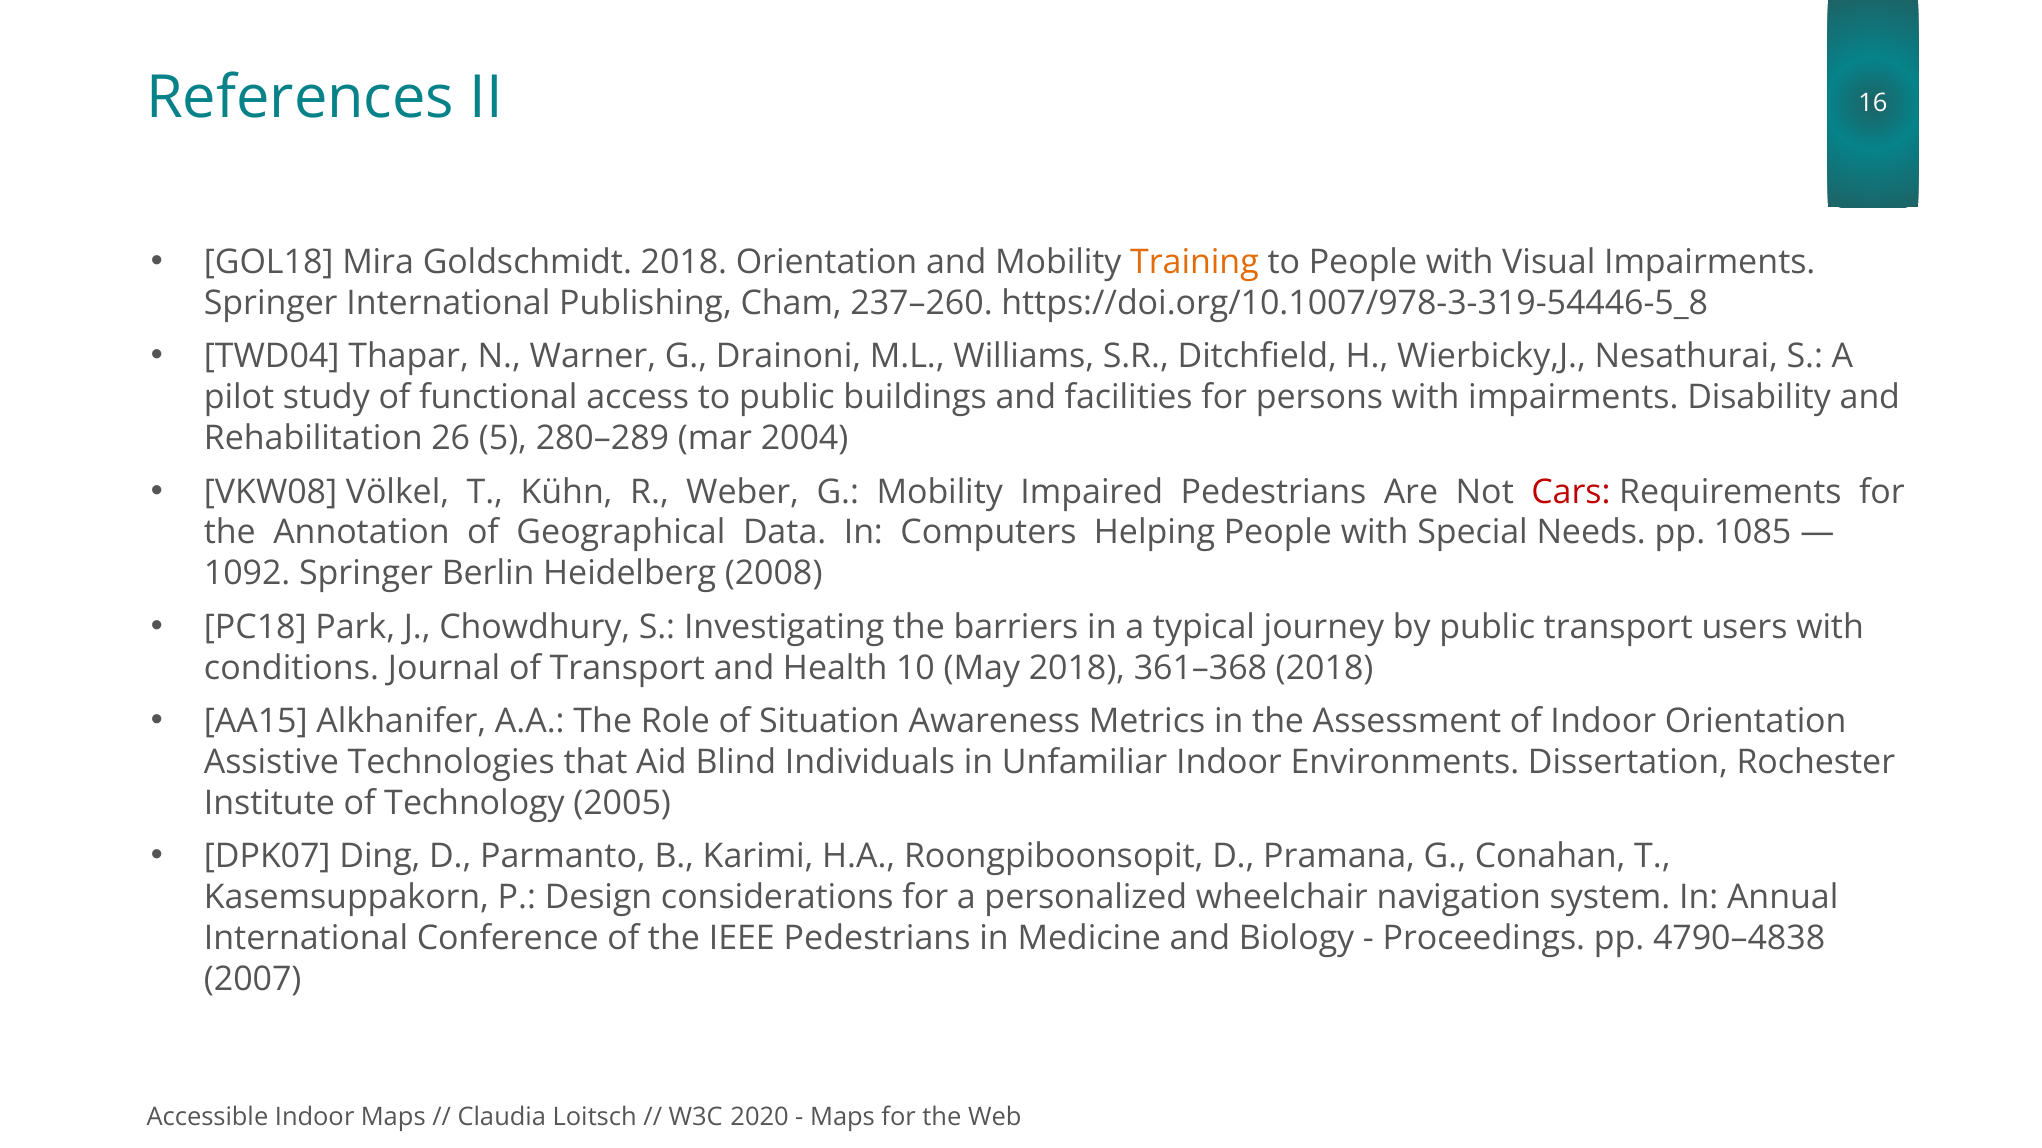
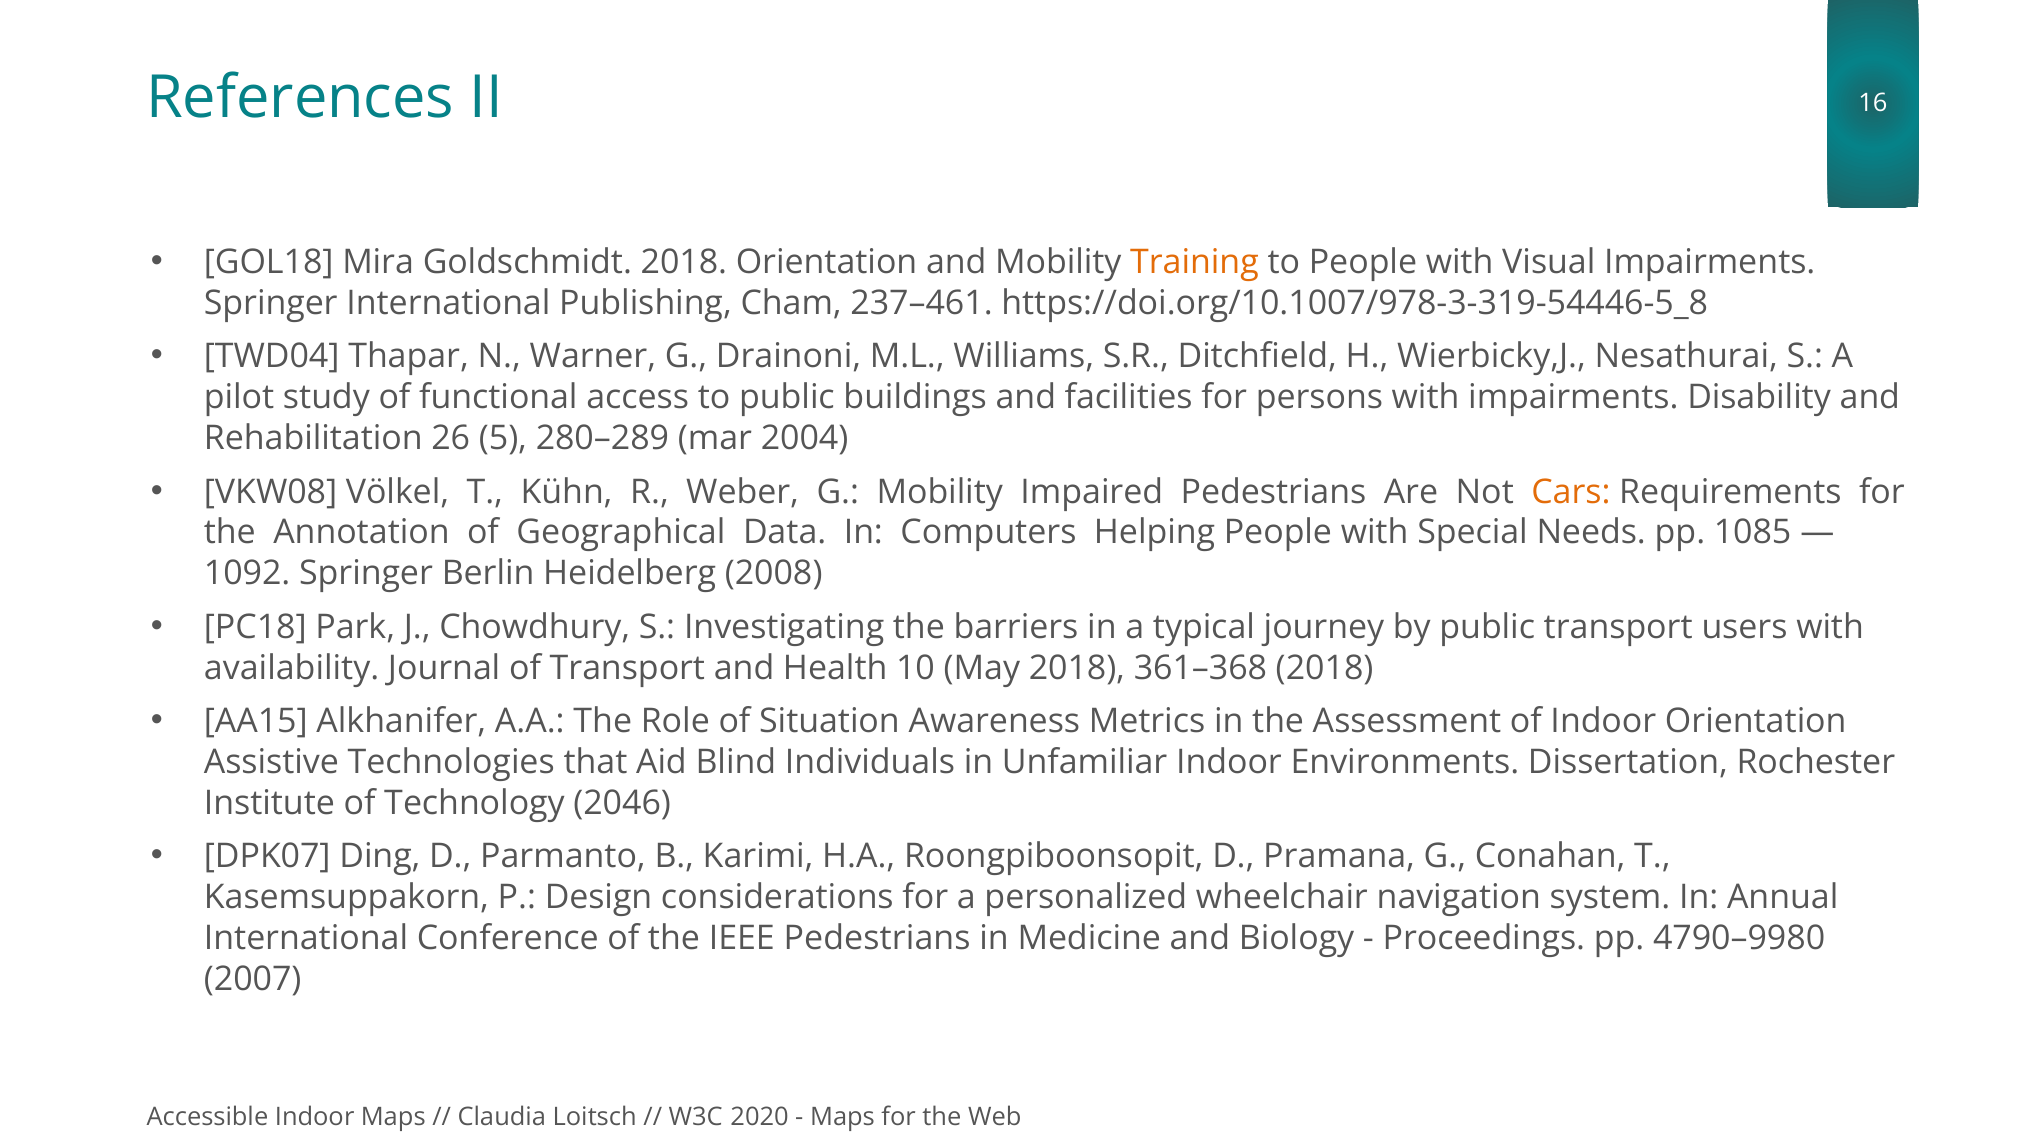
237–260: 237–260 -> 237–461
Cars colour: red -> orange
conditions: conditions -> availability
2005: 2005 -> 2046
4790–4838: 4790–4838 -> 4790–9980
